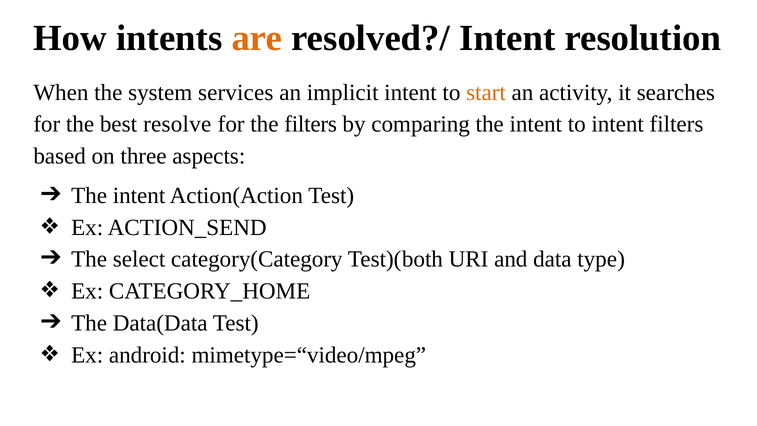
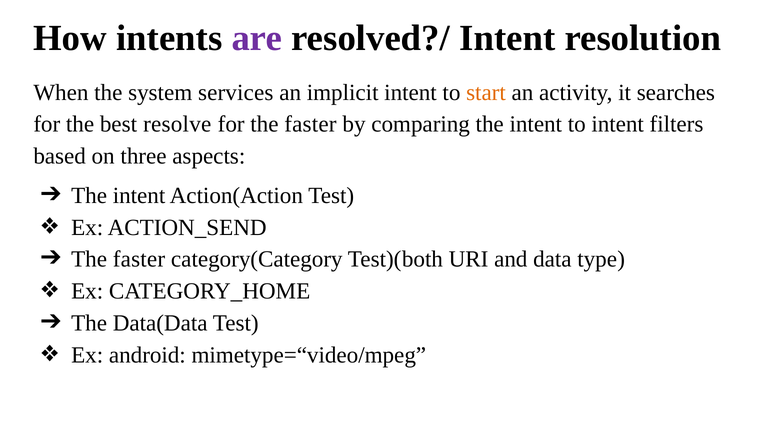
are colour: orange -> purple
for the filters: filters -> faster
select at (139, 259): select -> faster
